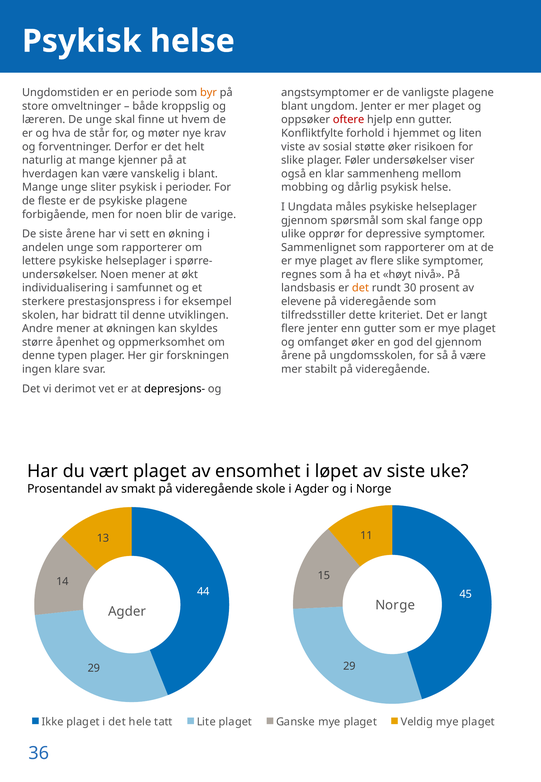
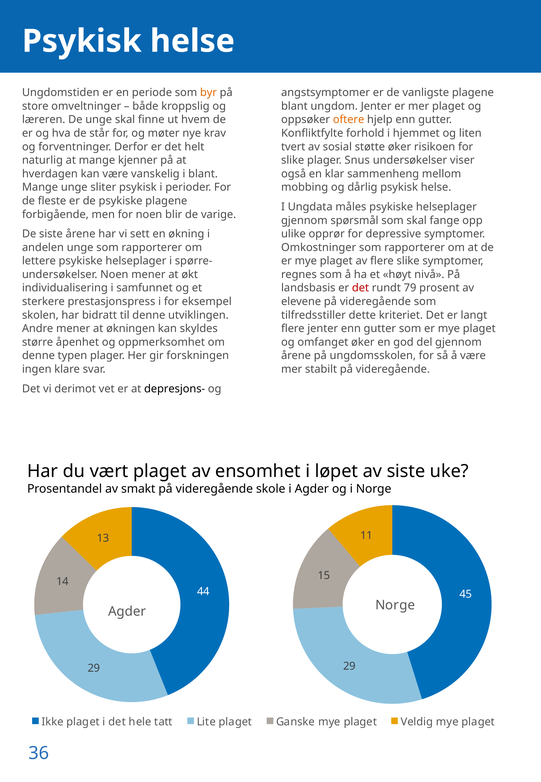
oftere colour: red -> orange
viste: viste -> tvert
Føler: Føler -> Snus
Sammenlignet: Sammenlignet -> Omkostninger
det at (361, 288) colour: orange -> red
30: 30 -> 79
